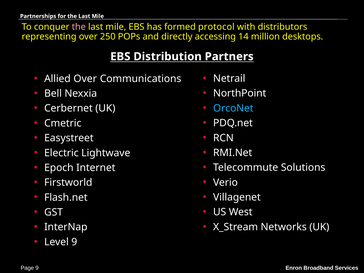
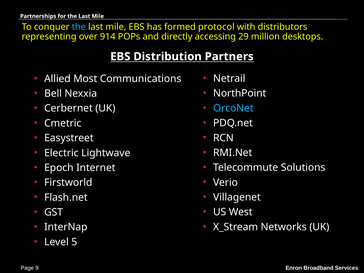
the at (79, 27) colour: pink -> light blue
250: 250 -> 914
14: 14 -> 29
Allied Over: Over -> Most
Level 9: 9 -> 5
